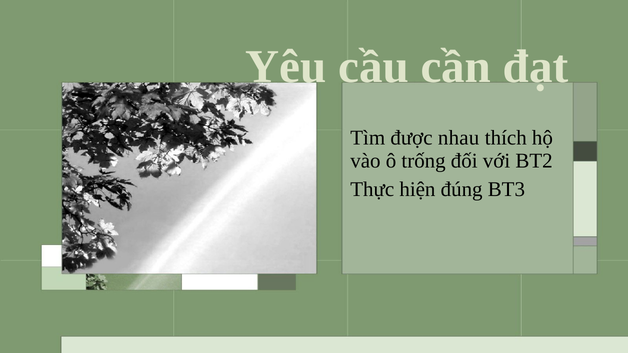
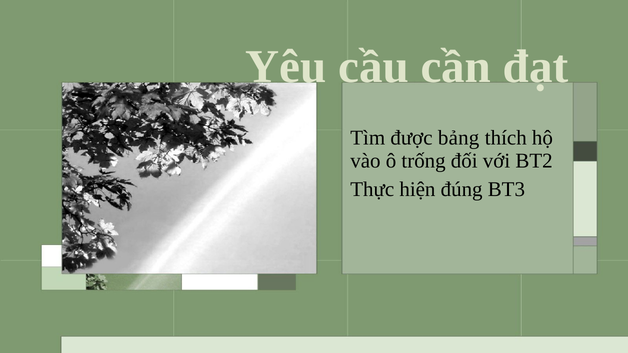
nhau: nhau -> bảng
